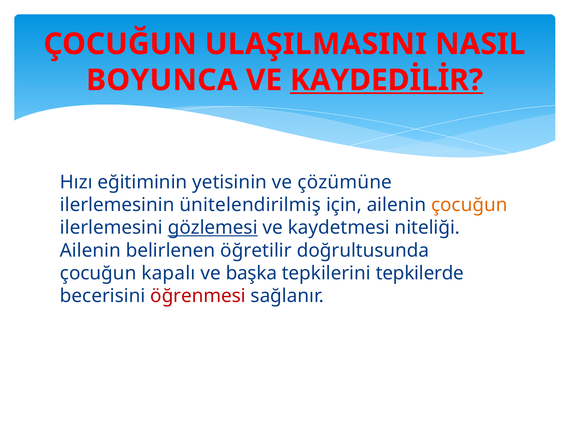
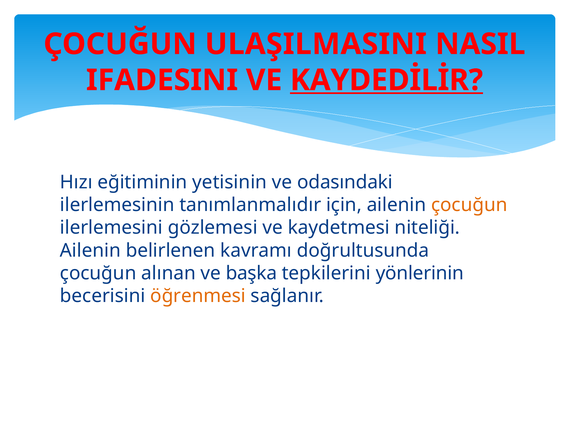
BOYUNCA: BOYUNCA -> IFADESINI
çözümüne: çözümüne -> odasındaki
ünitelendirilmiş: ünitelendirilmiş -> tanımlanmalıdır
gözlemesi underline: present -> none
öğretilir: öğretilir -> kavramı
kapalı: kapalı -> alınan
tepkilerde: tepkilerde -> yönlerinin
öğrenmesi colour: red -> orange
